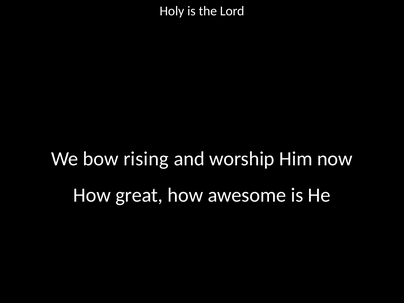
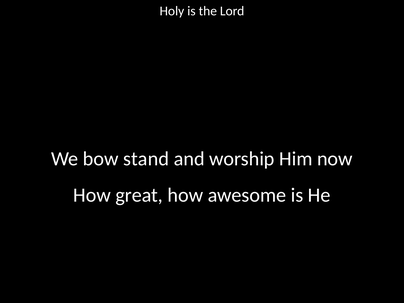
rising: rising -> stand
